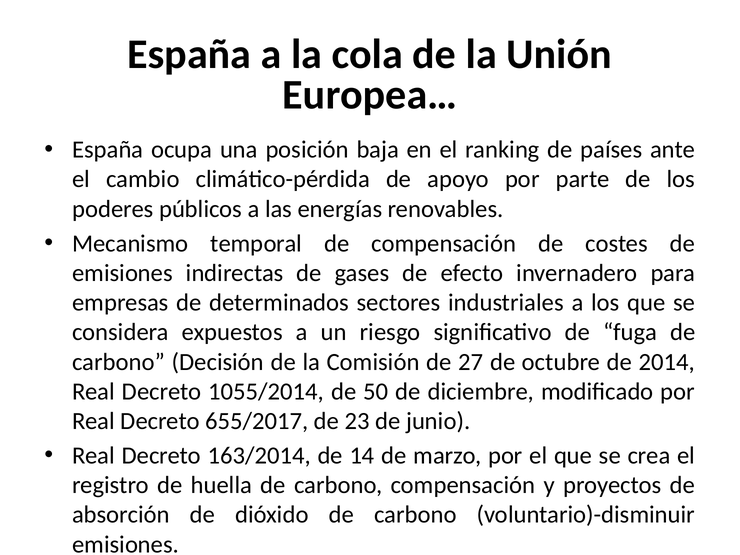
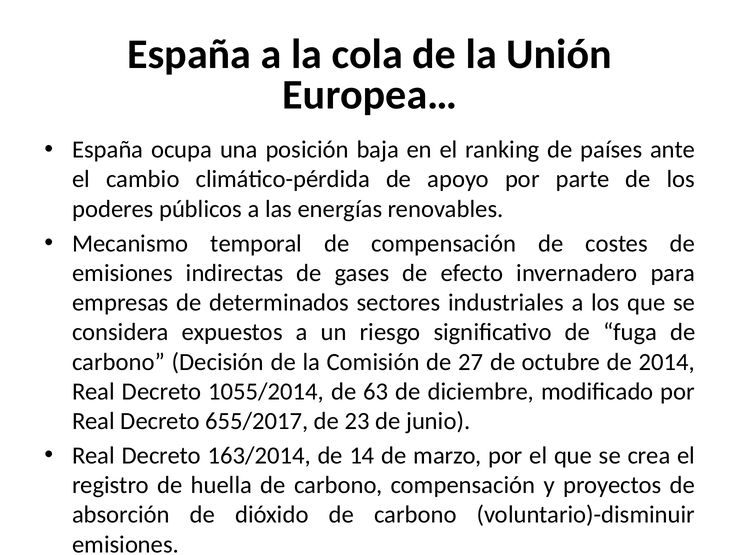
50: 50 -> 63
